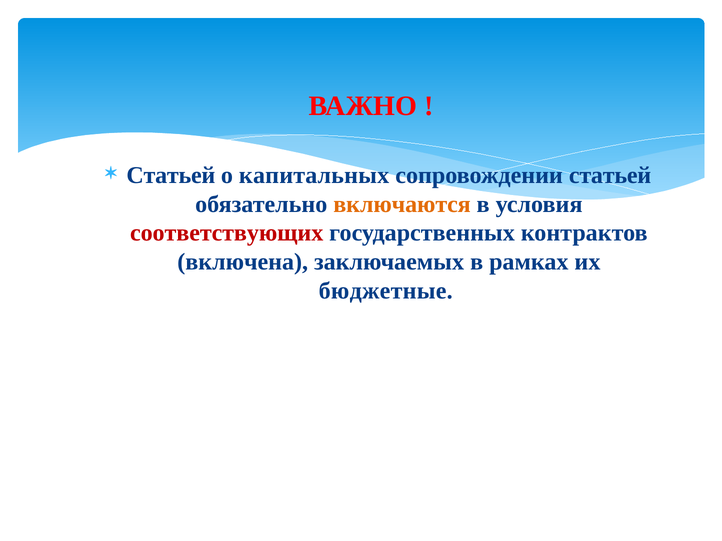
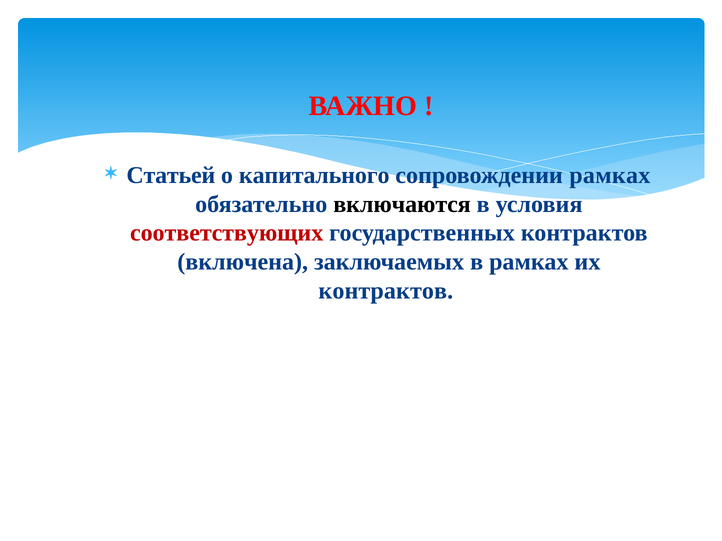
капитальных: капитальных -> капитального
сопровождении статьей: статьей -> рамках
включаются colour: orange -> black
бюджетные at (386, 291): бюджетные -> контрактов
